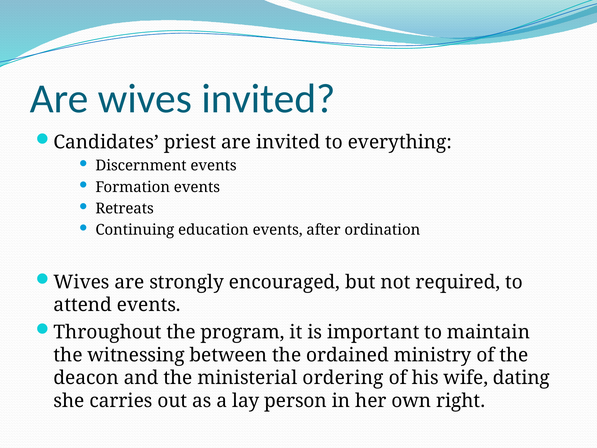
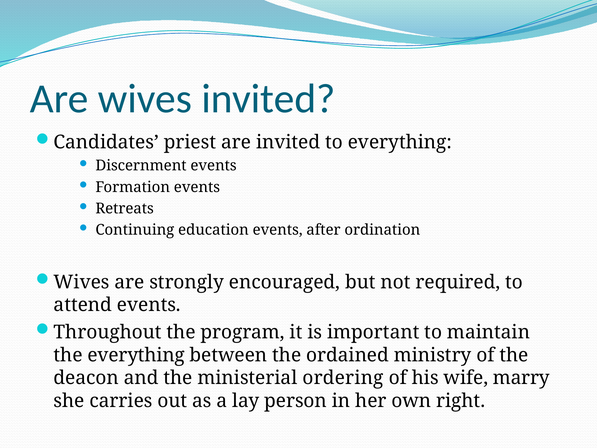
the witnessing: witnessing -> everything
dating: dating -> marry
